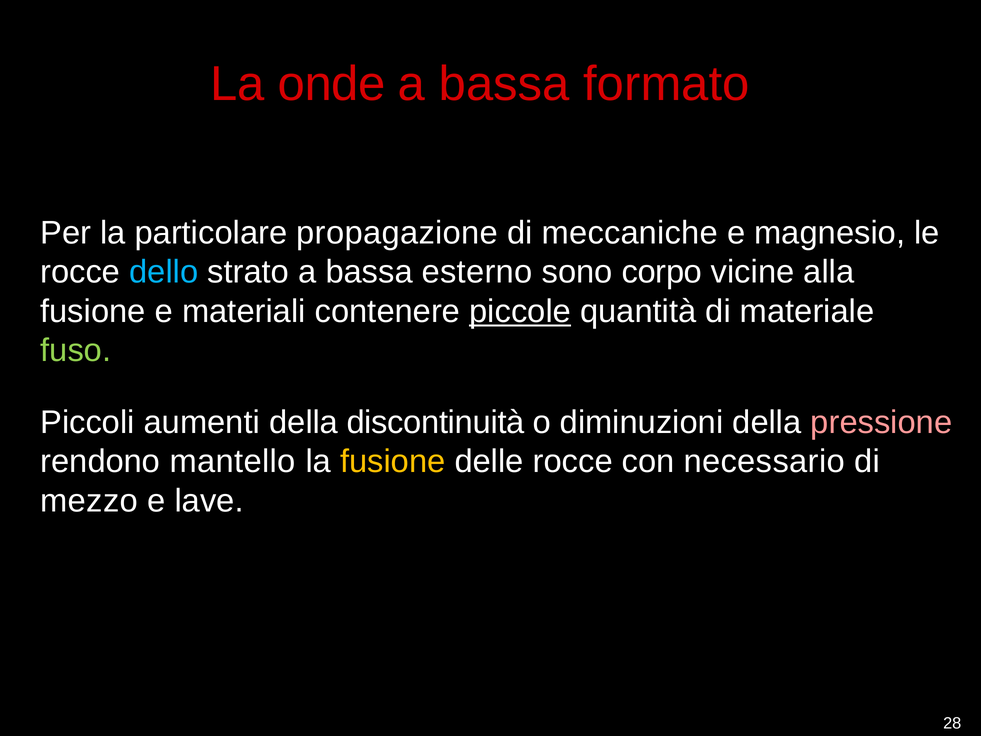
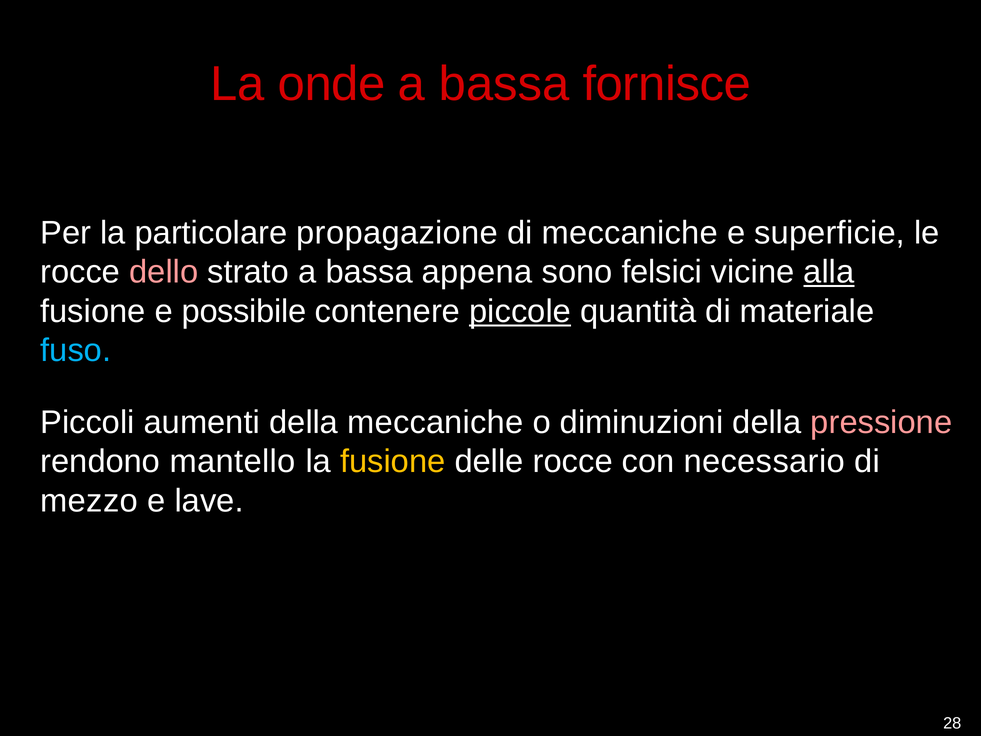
formato: formato -> fornisce
magnesio: magnesio -> superficie
dello colour: light blue -> pink
esterno: esterno -> appena
corpo: corpo -> felsici
alla underline: none -> present
materiali: materiali -> possibile
fuso colour: light green -> light blue
della discontinuità: discontinuità -> meccaniche
